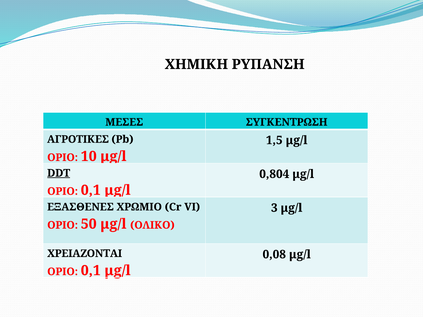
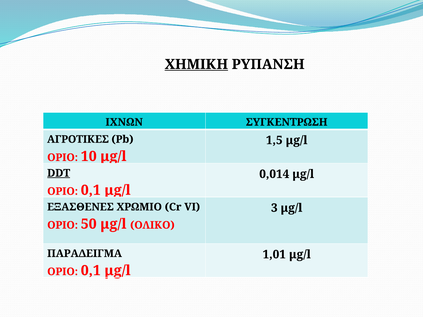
ΧΗΜΙΚΗ underline: none -> present
ΜΕΣΕΣ: ΜΕΣΕΣ -> ΙΧΝΩΝ
0,804: 0,804 -> 0,014
ΧΡΕΙΑΖΟΝΤΑΙ: ΧΡΕΙΑΖΟΝΤΑΙ -> ΠΑΡΑΔΕΙΓΜΑ
0,08: 0,08 -> 1,01
